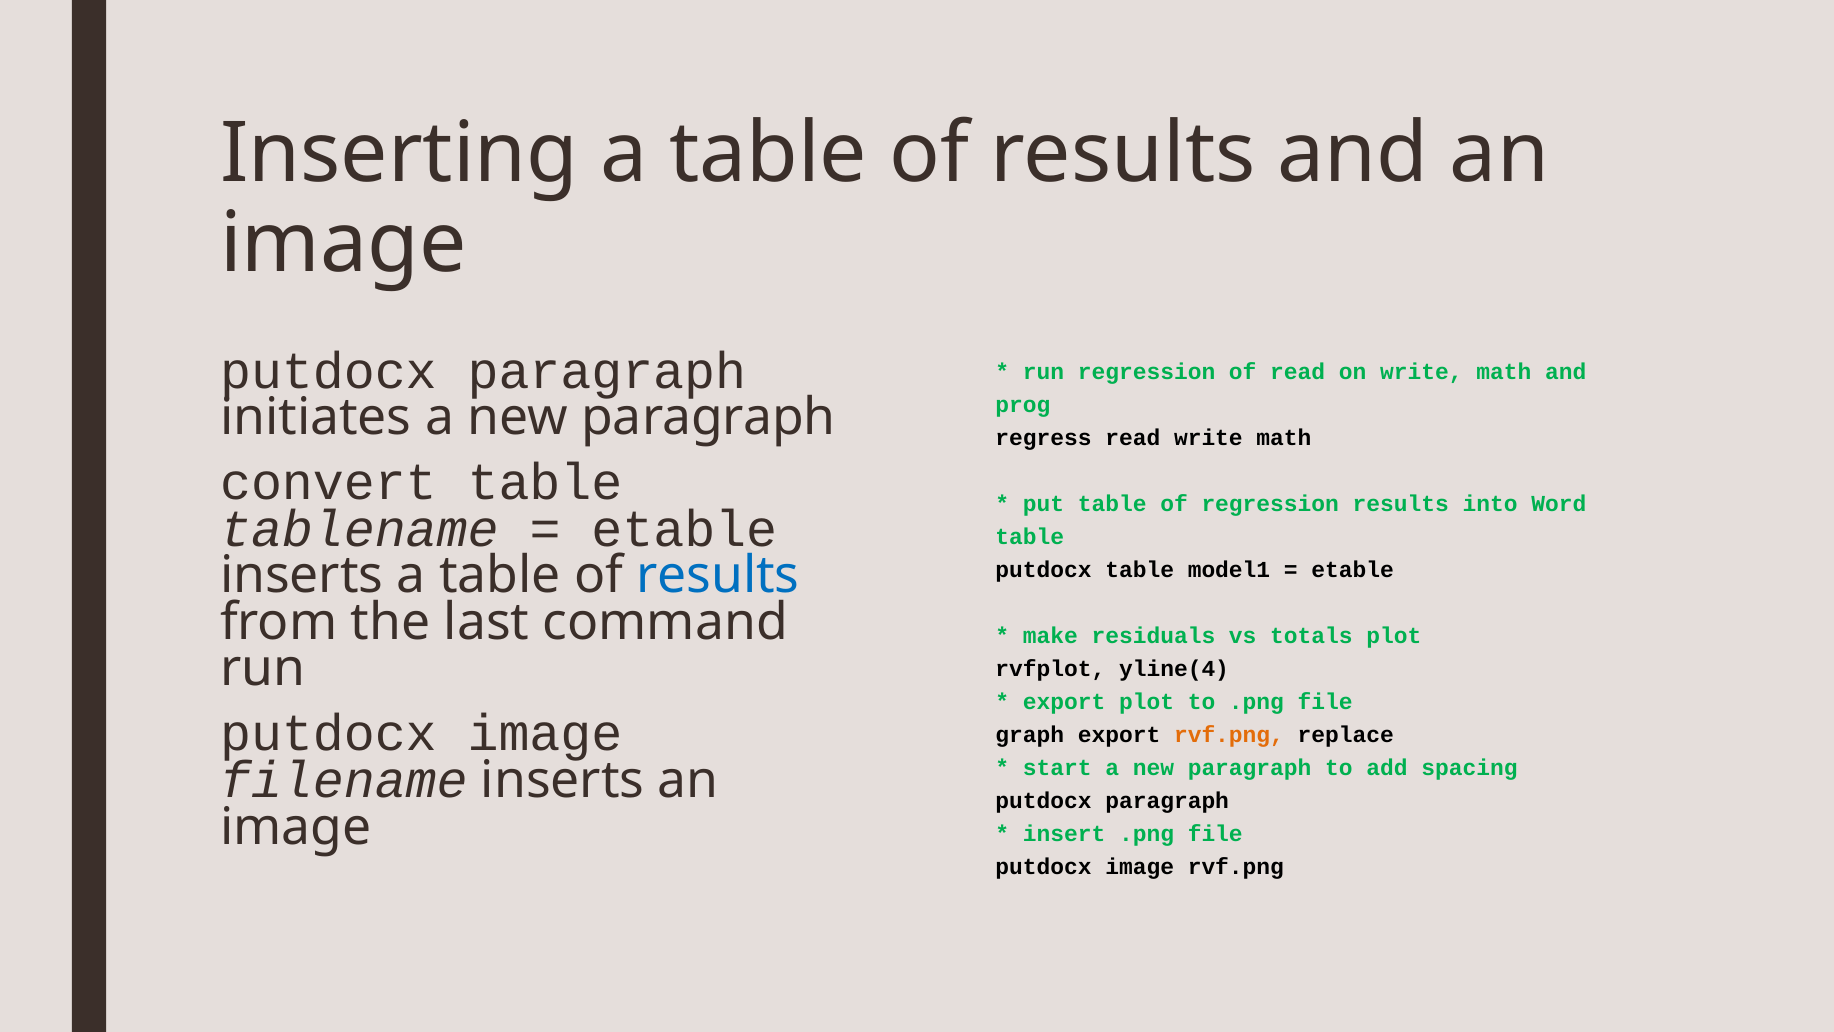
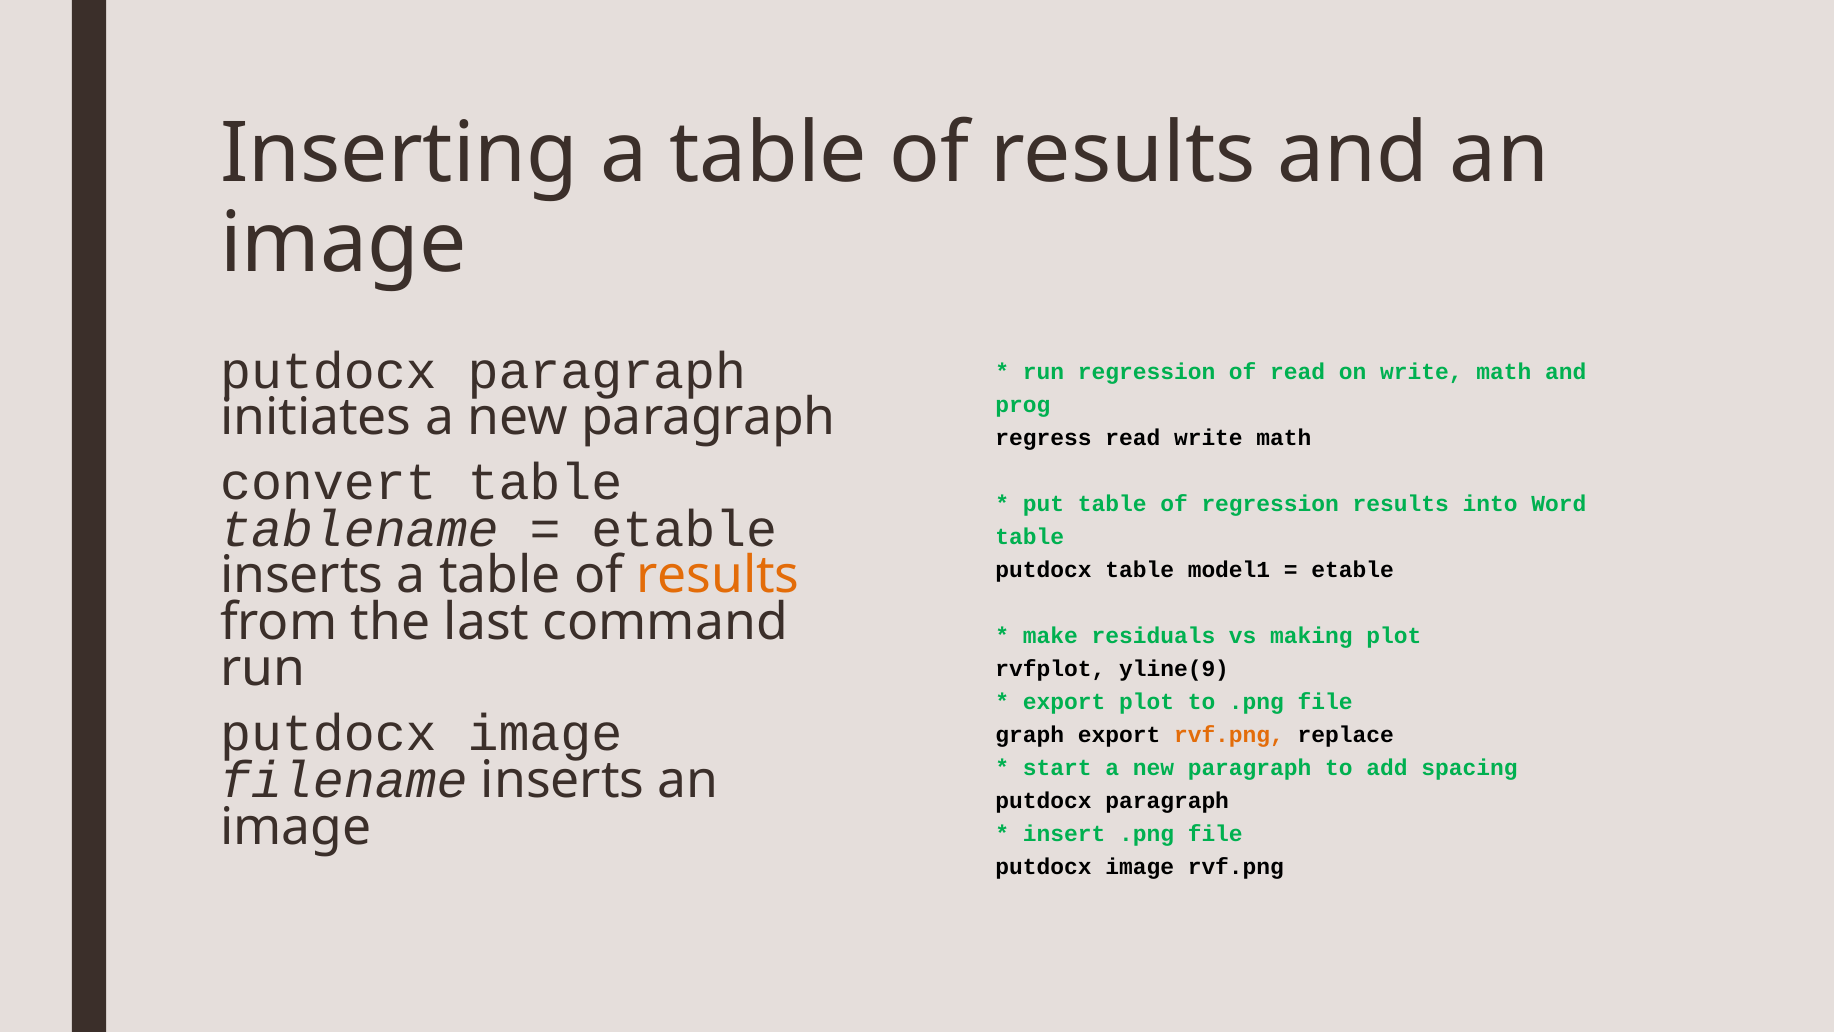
results at (718, 576) colour: blue -> orange
totals: totals -> making
yline(4: yline(4 -> yline(9
